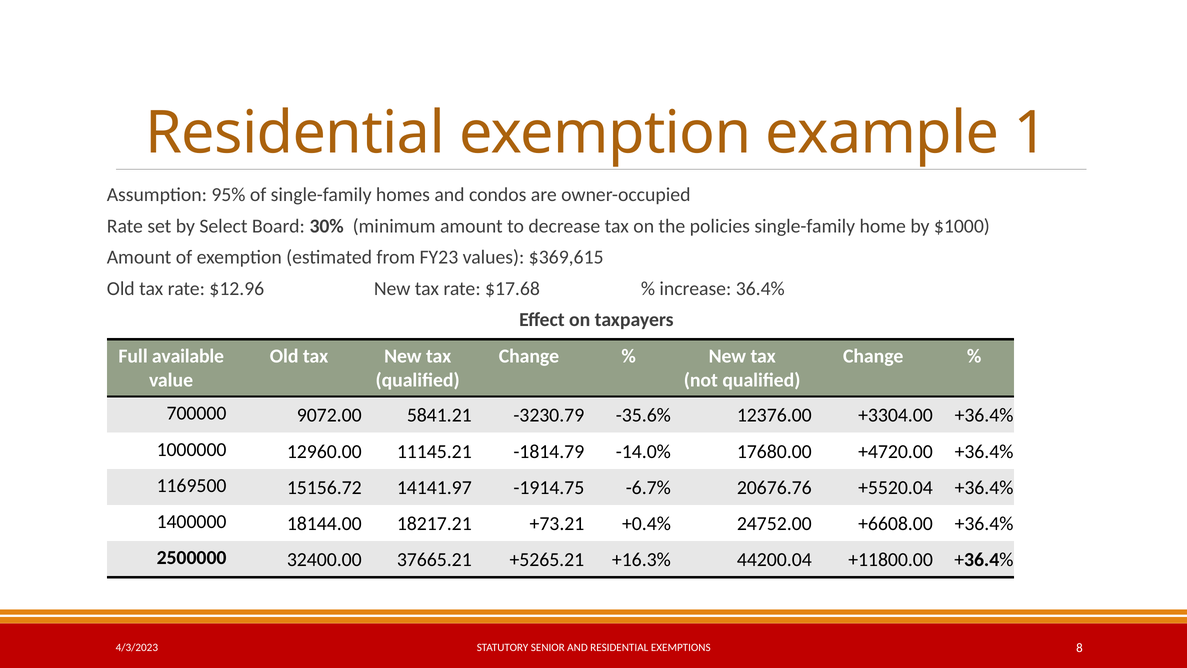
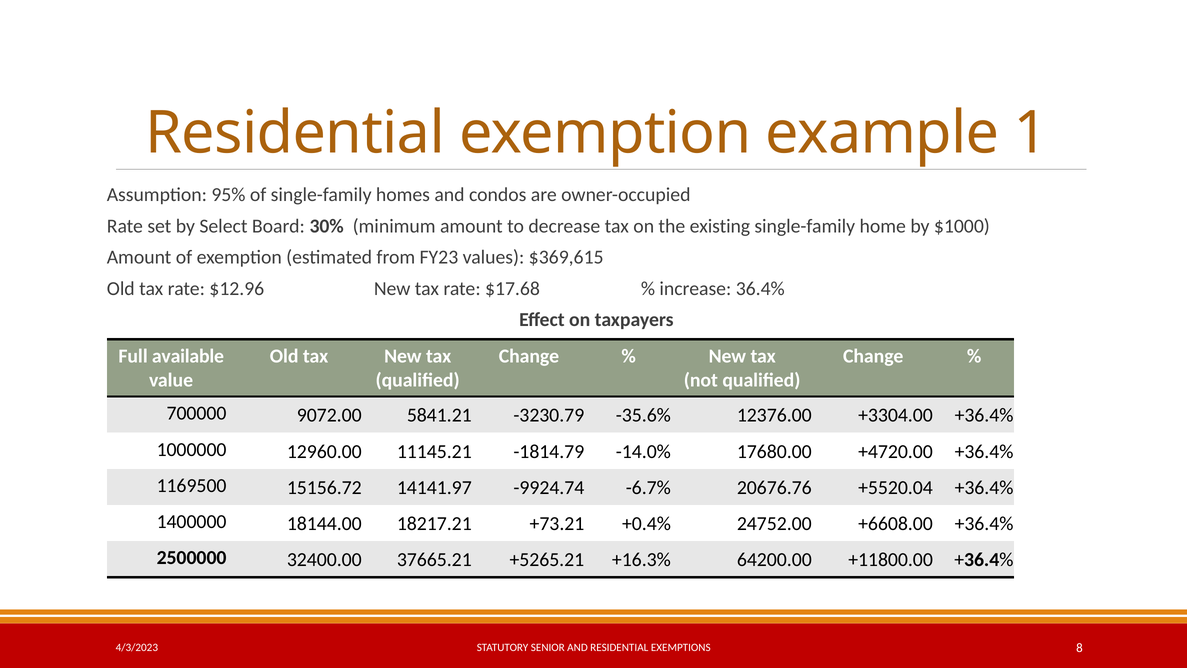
policies: policies -> existing
-1914.75: -1914.75 -> -9924.74
44200.04: 44200.04 -> 64200.00
